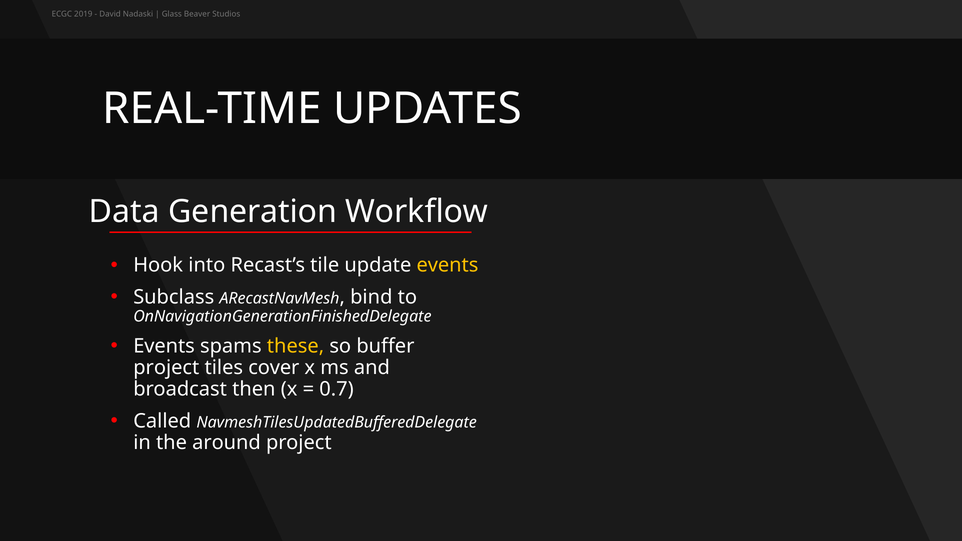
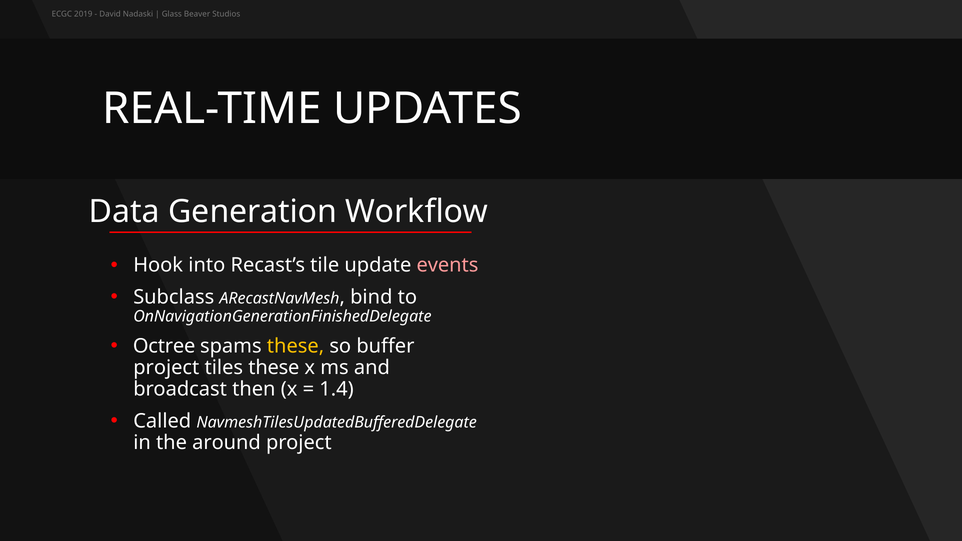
events at (447, 265) colour: yellow -> pink
Events at (164, 346): Events -> Octree
tiles cover: cover -> these
0.7: 0.7 -> 1.4
